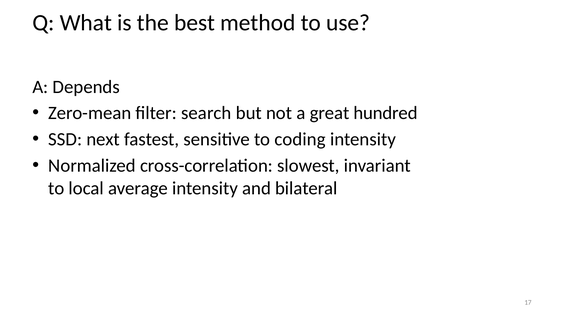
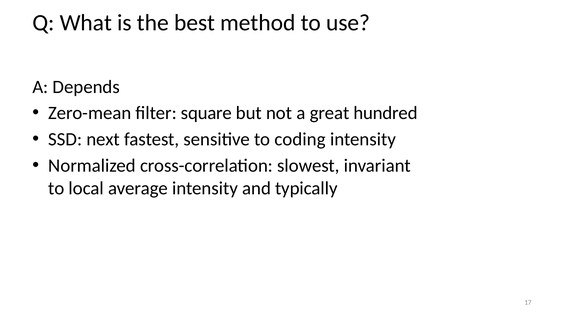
search: search -> square
bilateral: bilateral -> typically
